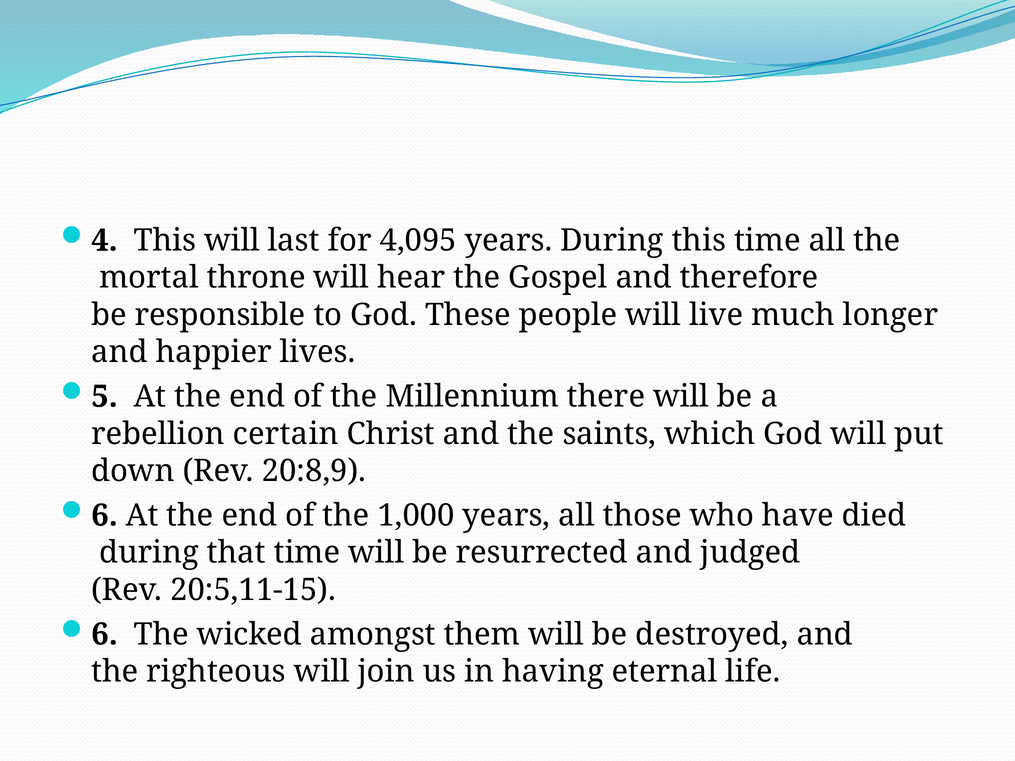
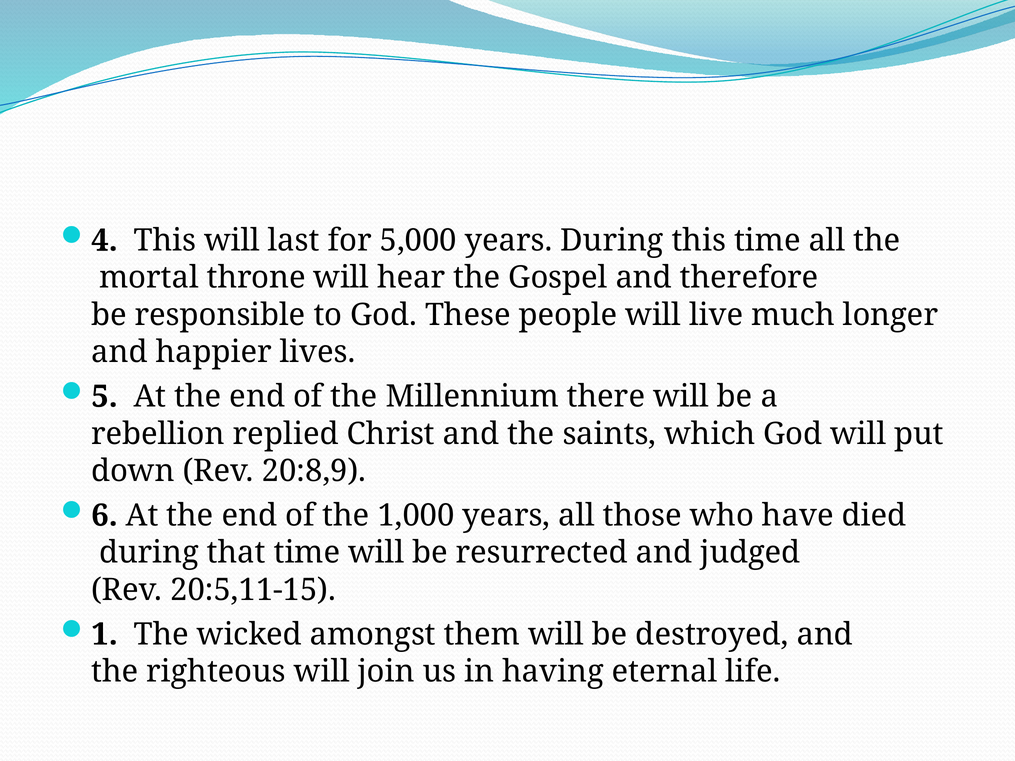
4,095: 4,095 -> 5,000
certain: certain -> replied
6 at (104, 635): 6 -> 1
